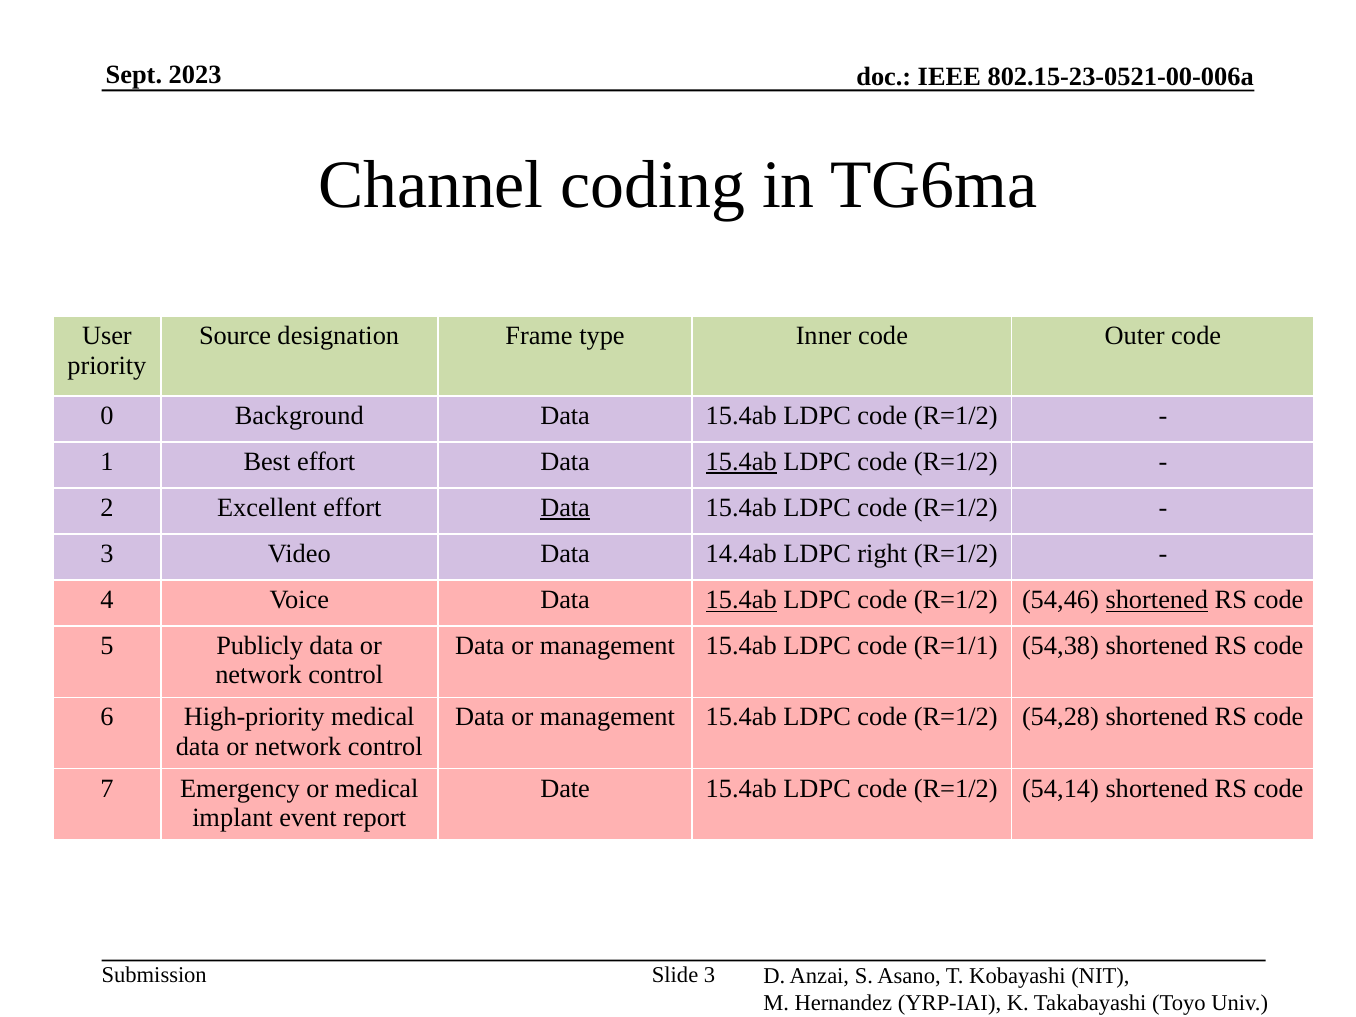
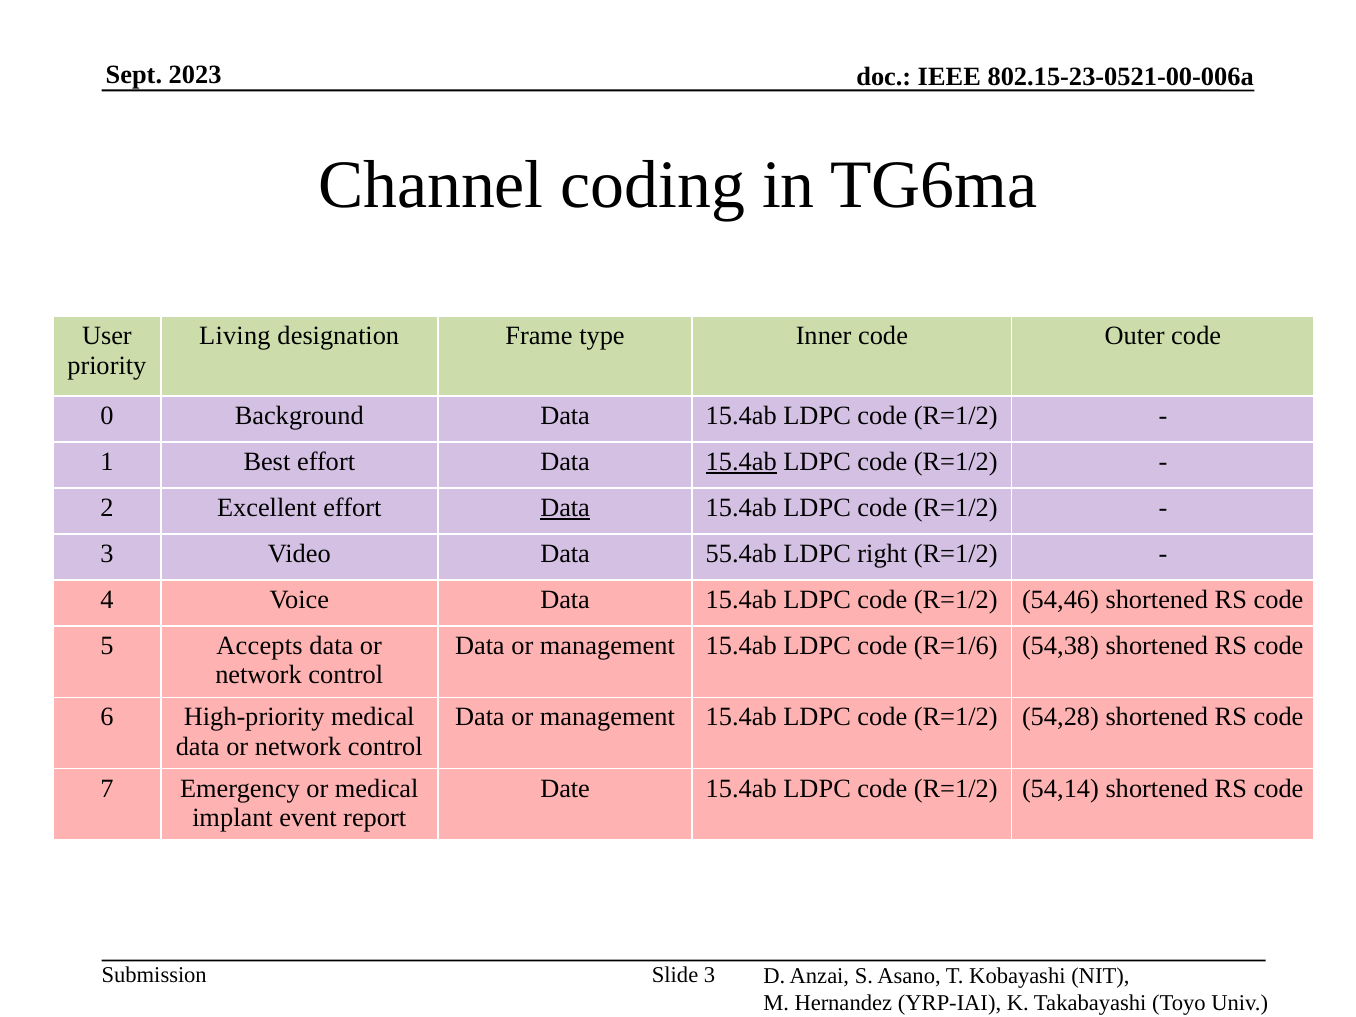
Source: Source -> Living
14.4ab: 14.4ab -> 55.4ab
15.4ab at (741, 600) underline: present -> none
shortened at (1157, 600) underline: present -> none
Publicly: Publicly -> Accepts
R=1/1: R=1/1 -> R=1/6
